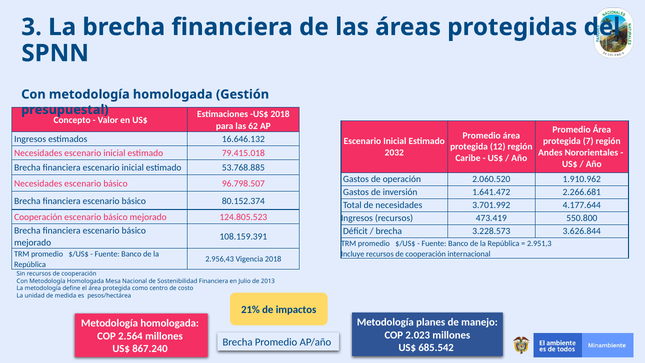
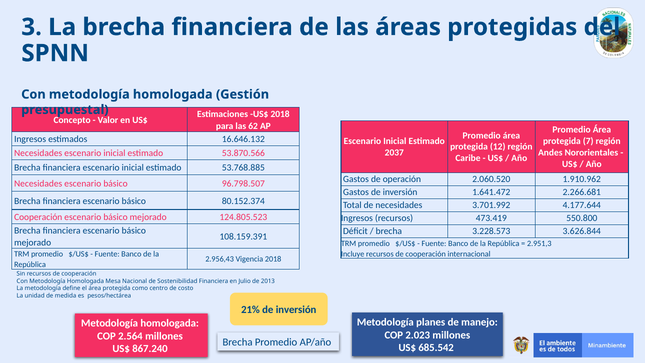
2032: 2032 -> 2037
79.415.018: 79.415.018 -> 53.870.566
21% de impactos: impactos -> inversión
